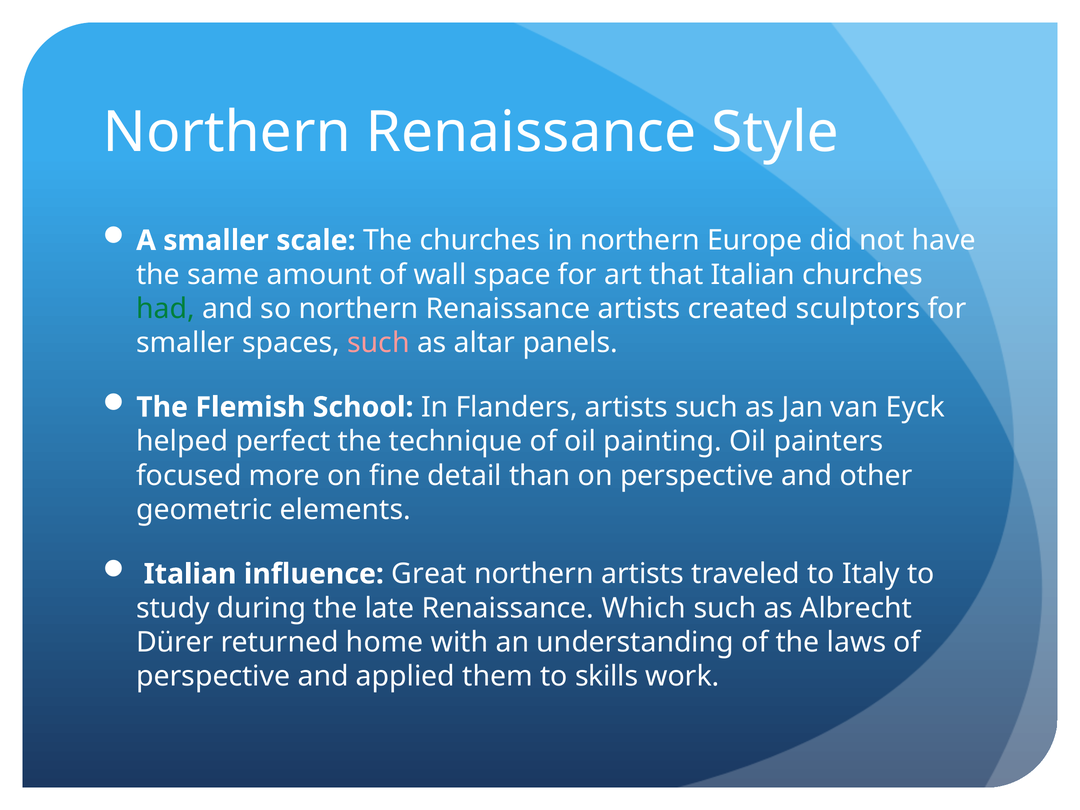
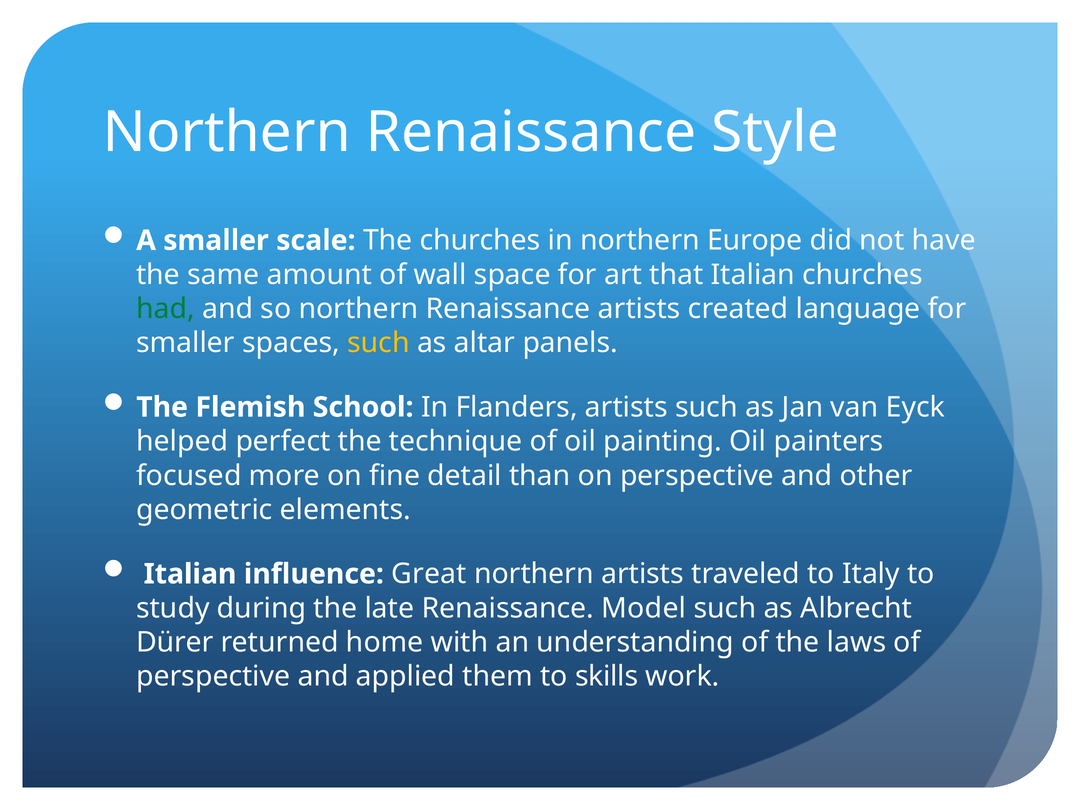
sculptors: sculptors -> language
such at (379, 343) colour: pink -> yellow
Which: Which -> Model
